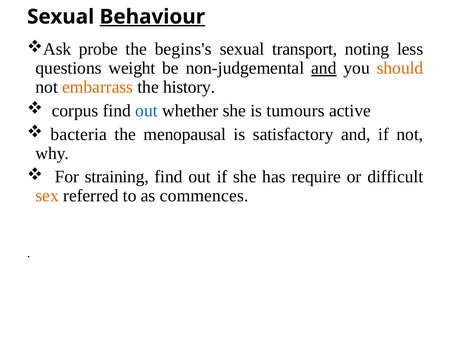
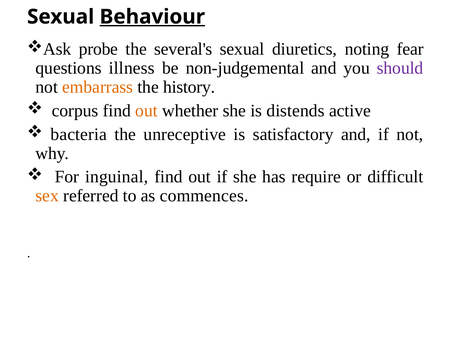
begins's: begins's -> several's
transport: transport -> diuretics
less: less -> fear
weight: weight -> illness
and at (324, 68) underline: present -> none
should colour: orange -> purple
out at (147, 111) colour: blue -> orange
tumours: tumours -> distends
menopausal: menopausal -> unreceptive
straining: straining -> inguinal
